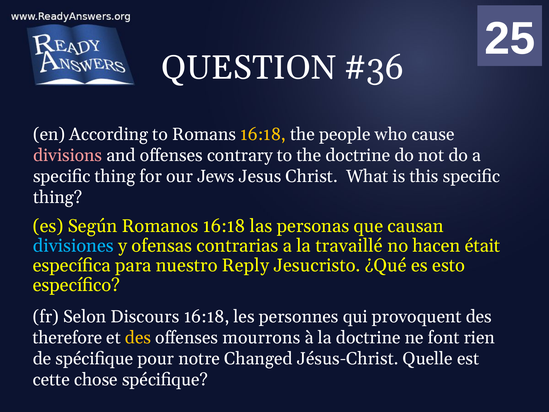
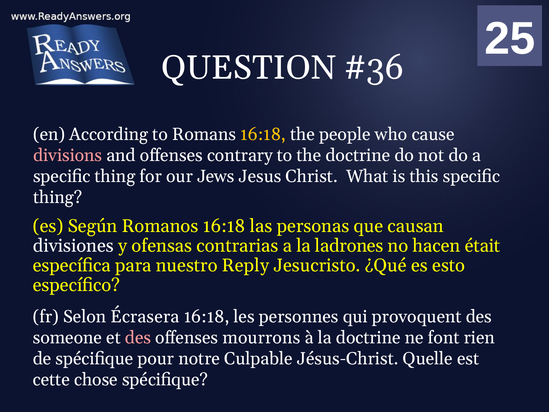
divisiones colour: light blue -> white
travaillé: travaillé -> ladrones
Discours: Discours -> Écrasera
therefore: therefore -> someone
des at (138, 337) colour: yellow -> pink
Changed: Changed -> Culpable
